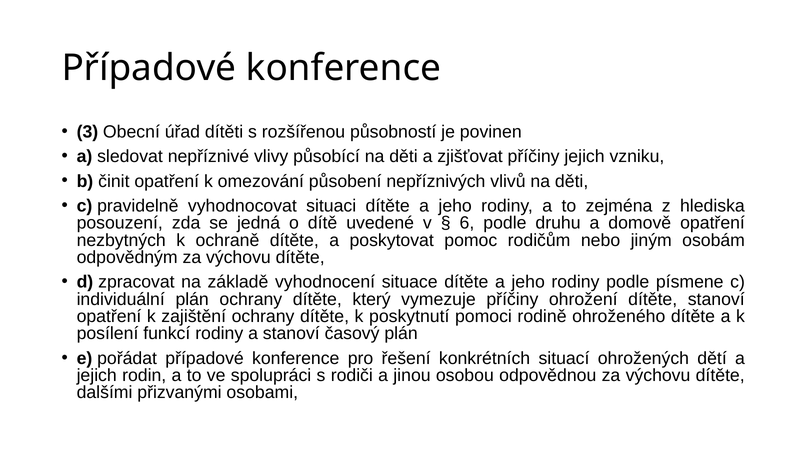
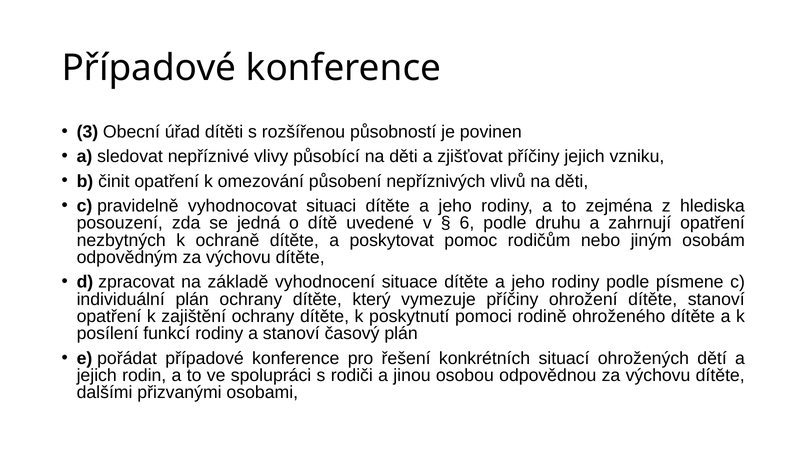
domově: domově -> zahrnují
